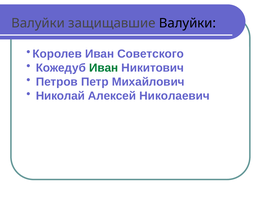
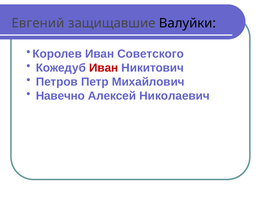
Валуйки at (38, 23): Валуйки -> Евгений
Иван at (104, 68) colour: green -> red
Николай: Николай -> Навечно
